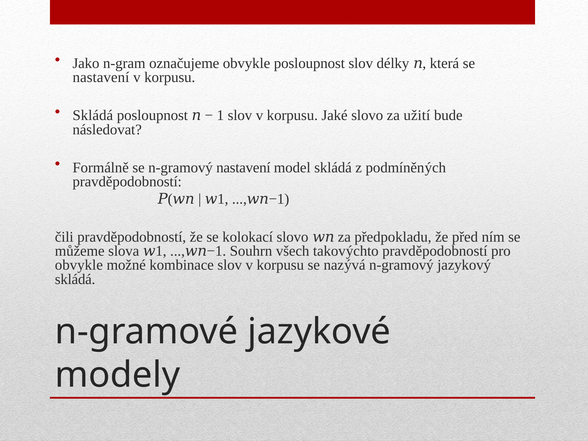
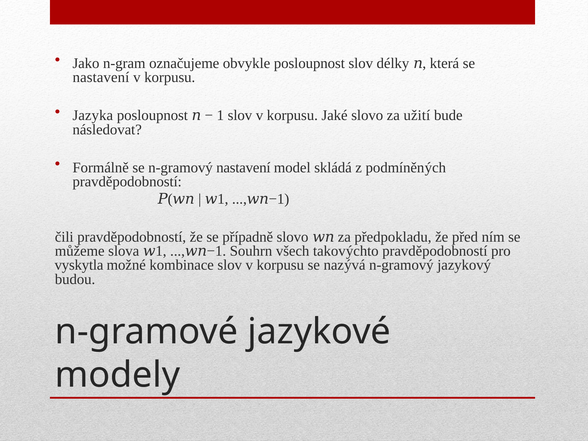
Skládá at (93, 115): Skládá -> Jazyka
kolokací: kolokací -> případně
obvykle at (79, 265): obvykle -> vyskytla
skládá at (75, 279): skládá -> budou
